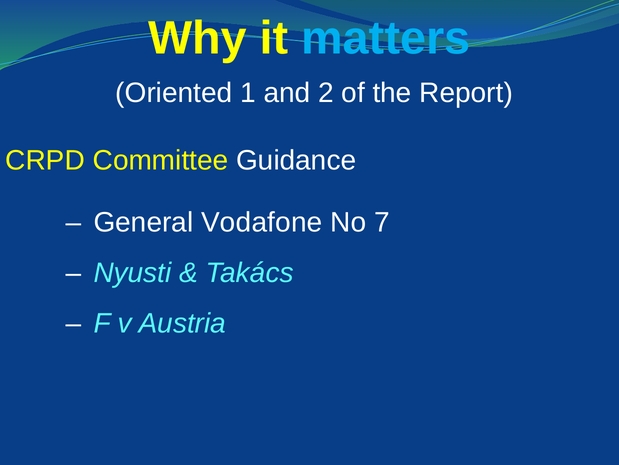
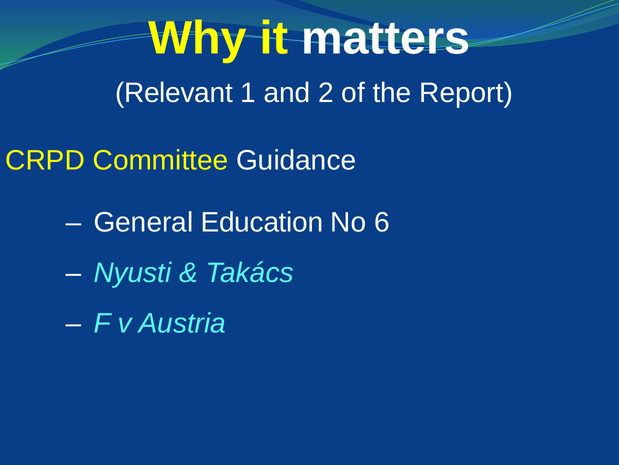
matters colour: light blue -> white
Oriented: Oriented -> Relevant
Vodafone: Vodafone -> Education
7: 7 -> 6
